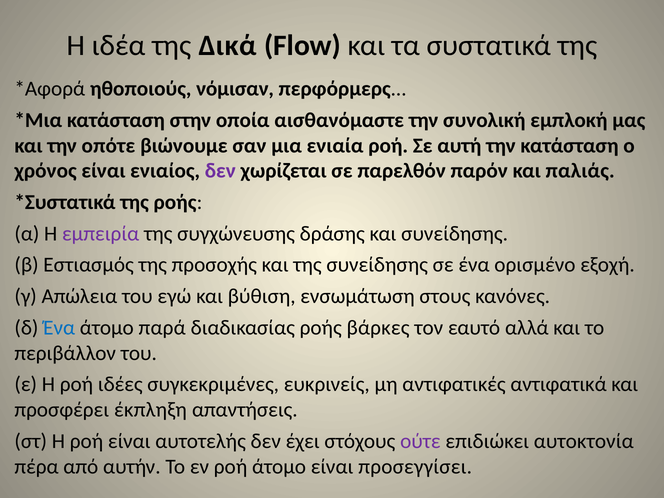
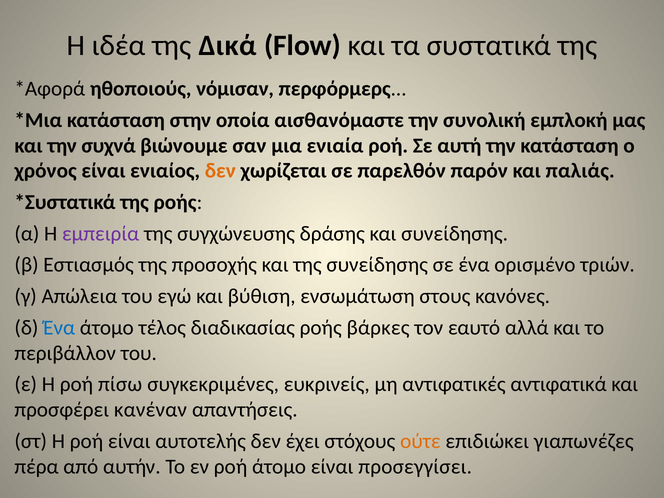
οπότε: οπότε -> συχνά
δεν at (220, 171) colour: purple -> orange
εξοχή: εξοχή -> τριών
παρά: παρά -> τέλος
ιδέες: ιδέες -> πίσω
έκπληξη: έκπληξη -> κανέναν
ούτε colour: purple -> orange
αυτοκτονία: αυτοκτονία -> γιαπωνέζες
